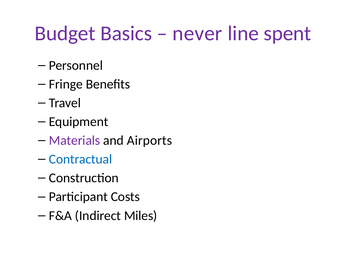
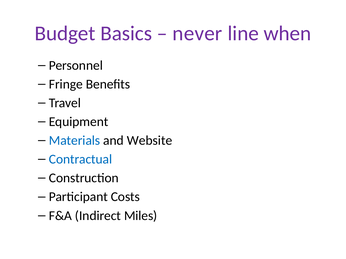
spent: spent -> when
Materials colour: purple -> blue
Airports: Airports -> Website
